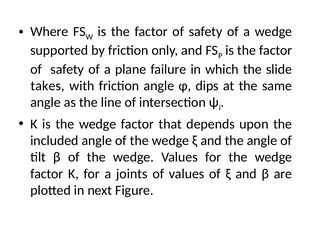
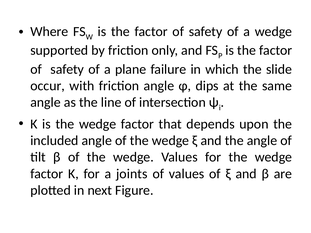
takes: takes -> occur
